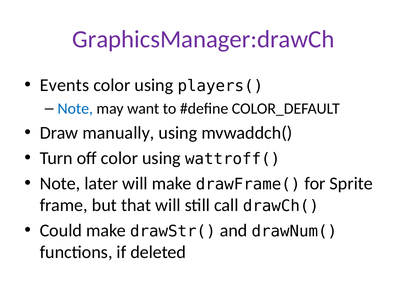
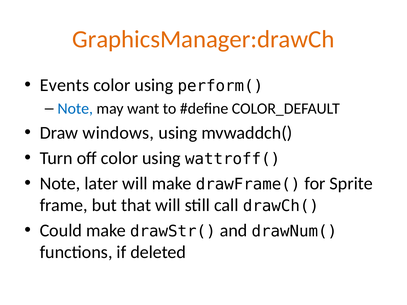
GraphicsManager:drawCh colour: purple -> orange
players(: players( -> perform(
manually: manually -> windows
